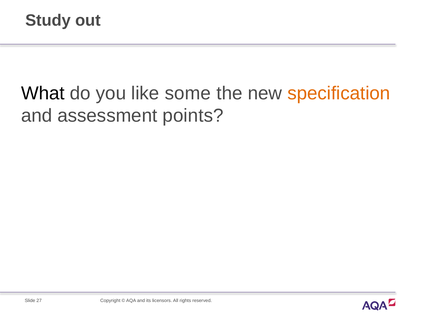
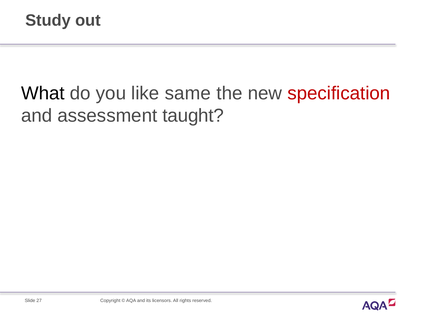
some: some -> same
specification colour: orange -> red
points: points -> taught
